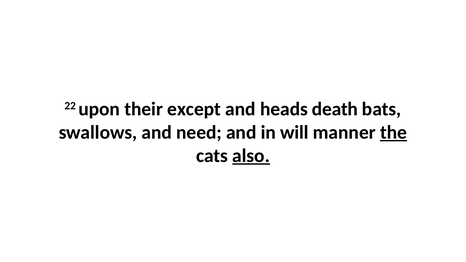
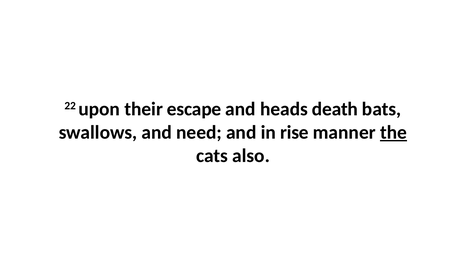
except: except -> escape
will: will -> rise
also underline: present -> none
